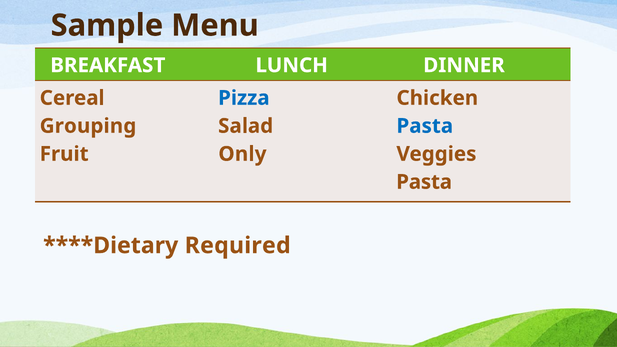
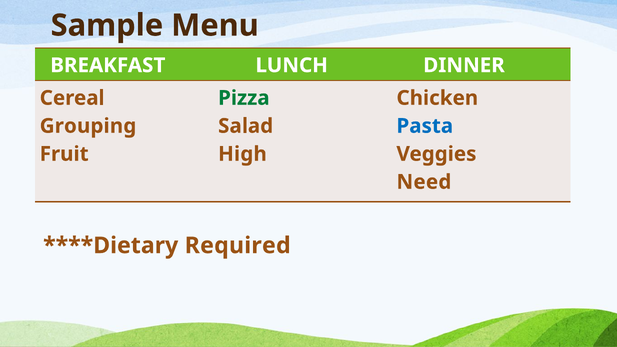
Pizza colour: blue -> green
Only: Only -> High
Pasta at (424, 182): Pasta -> Need
